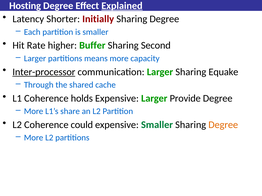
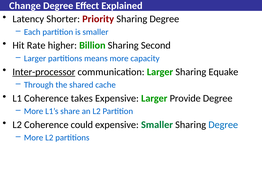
Hosting: Hosting -> Change
Explained underline: present -> none
Initially: Initially -> Priority
Buffer: Buffer -> Billion
holds: holds -> takes
Degree at (223, 125) colour: orange -> blue
